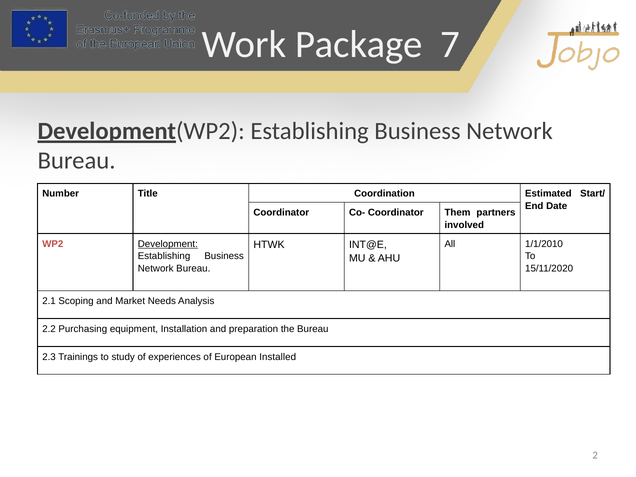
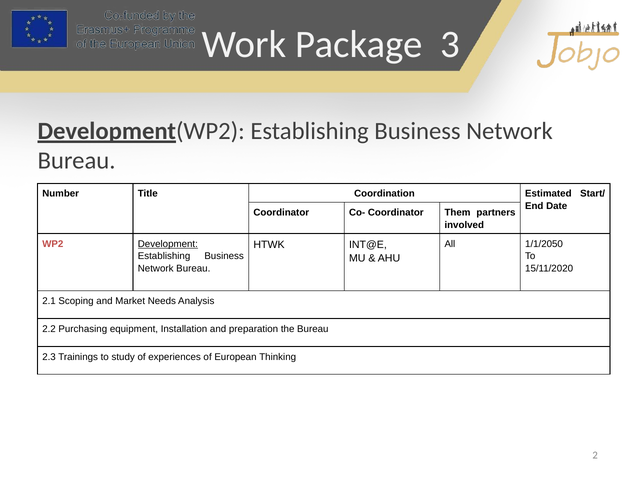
7: 7 -> 3
1/1/2010: 1/1/2010 -> 1/1/2050
Installed: Installed -> Thinking
